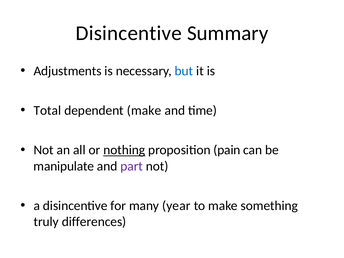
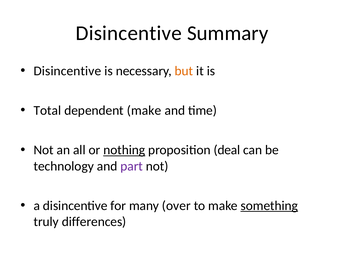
Adjustments at (68, 71): Adjustments -> Disincentive
but colour: blue -> orange
pain: pain -> deal
manipulate: manipulate -> technology
year: year -> over
something underline: none -> present
